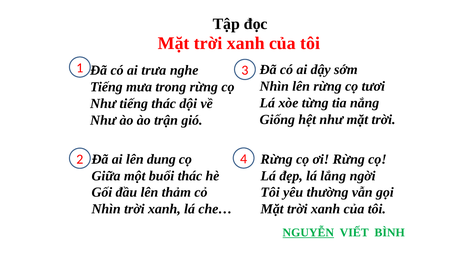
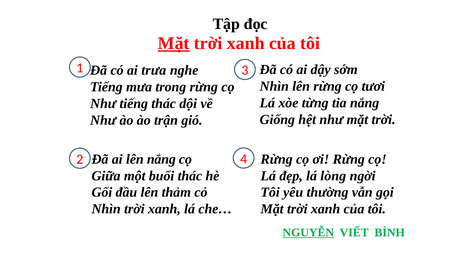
Mặt at (174, 43) underline: none -> present
lên dung: dung -> nắng
lắng: lắng -> lòng
